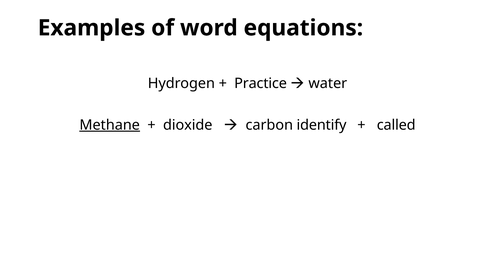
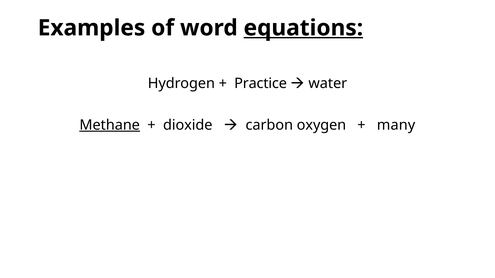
equations underline: none -> present
identify: identify -> oxygen
called: called -> many
